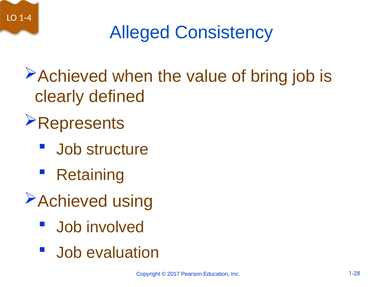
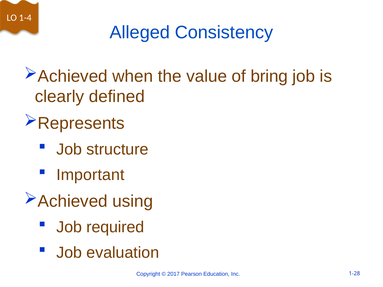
Retaining: Retaining -> Important
involved: involved -> required
